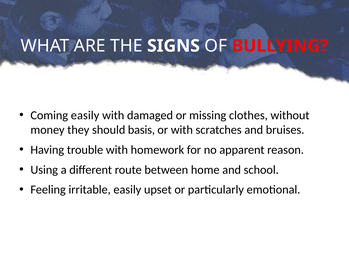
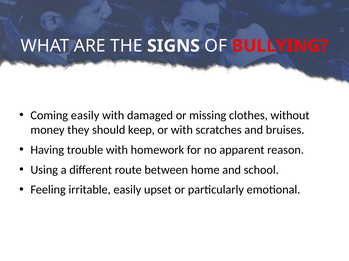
basis: basis -> keep
